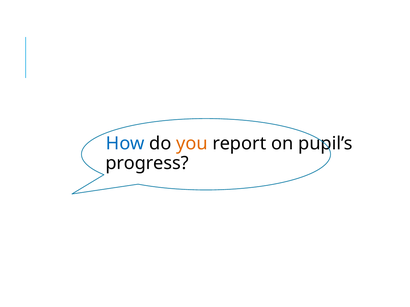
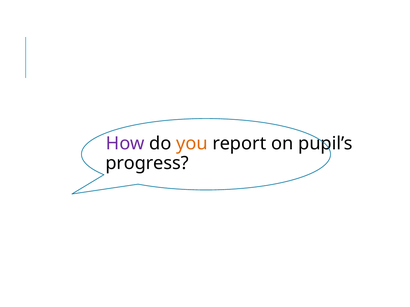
How colour: blue -> purple
